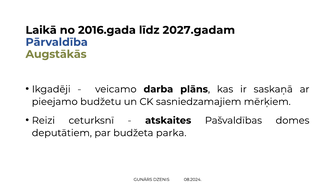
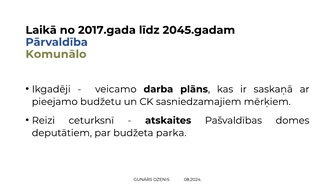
2016.gada: 2016.gada -> 2017.gada
2027.gadam: 2027.gadam -> 2045.gadam
Augstākās: Augstākās -> Komunālo
